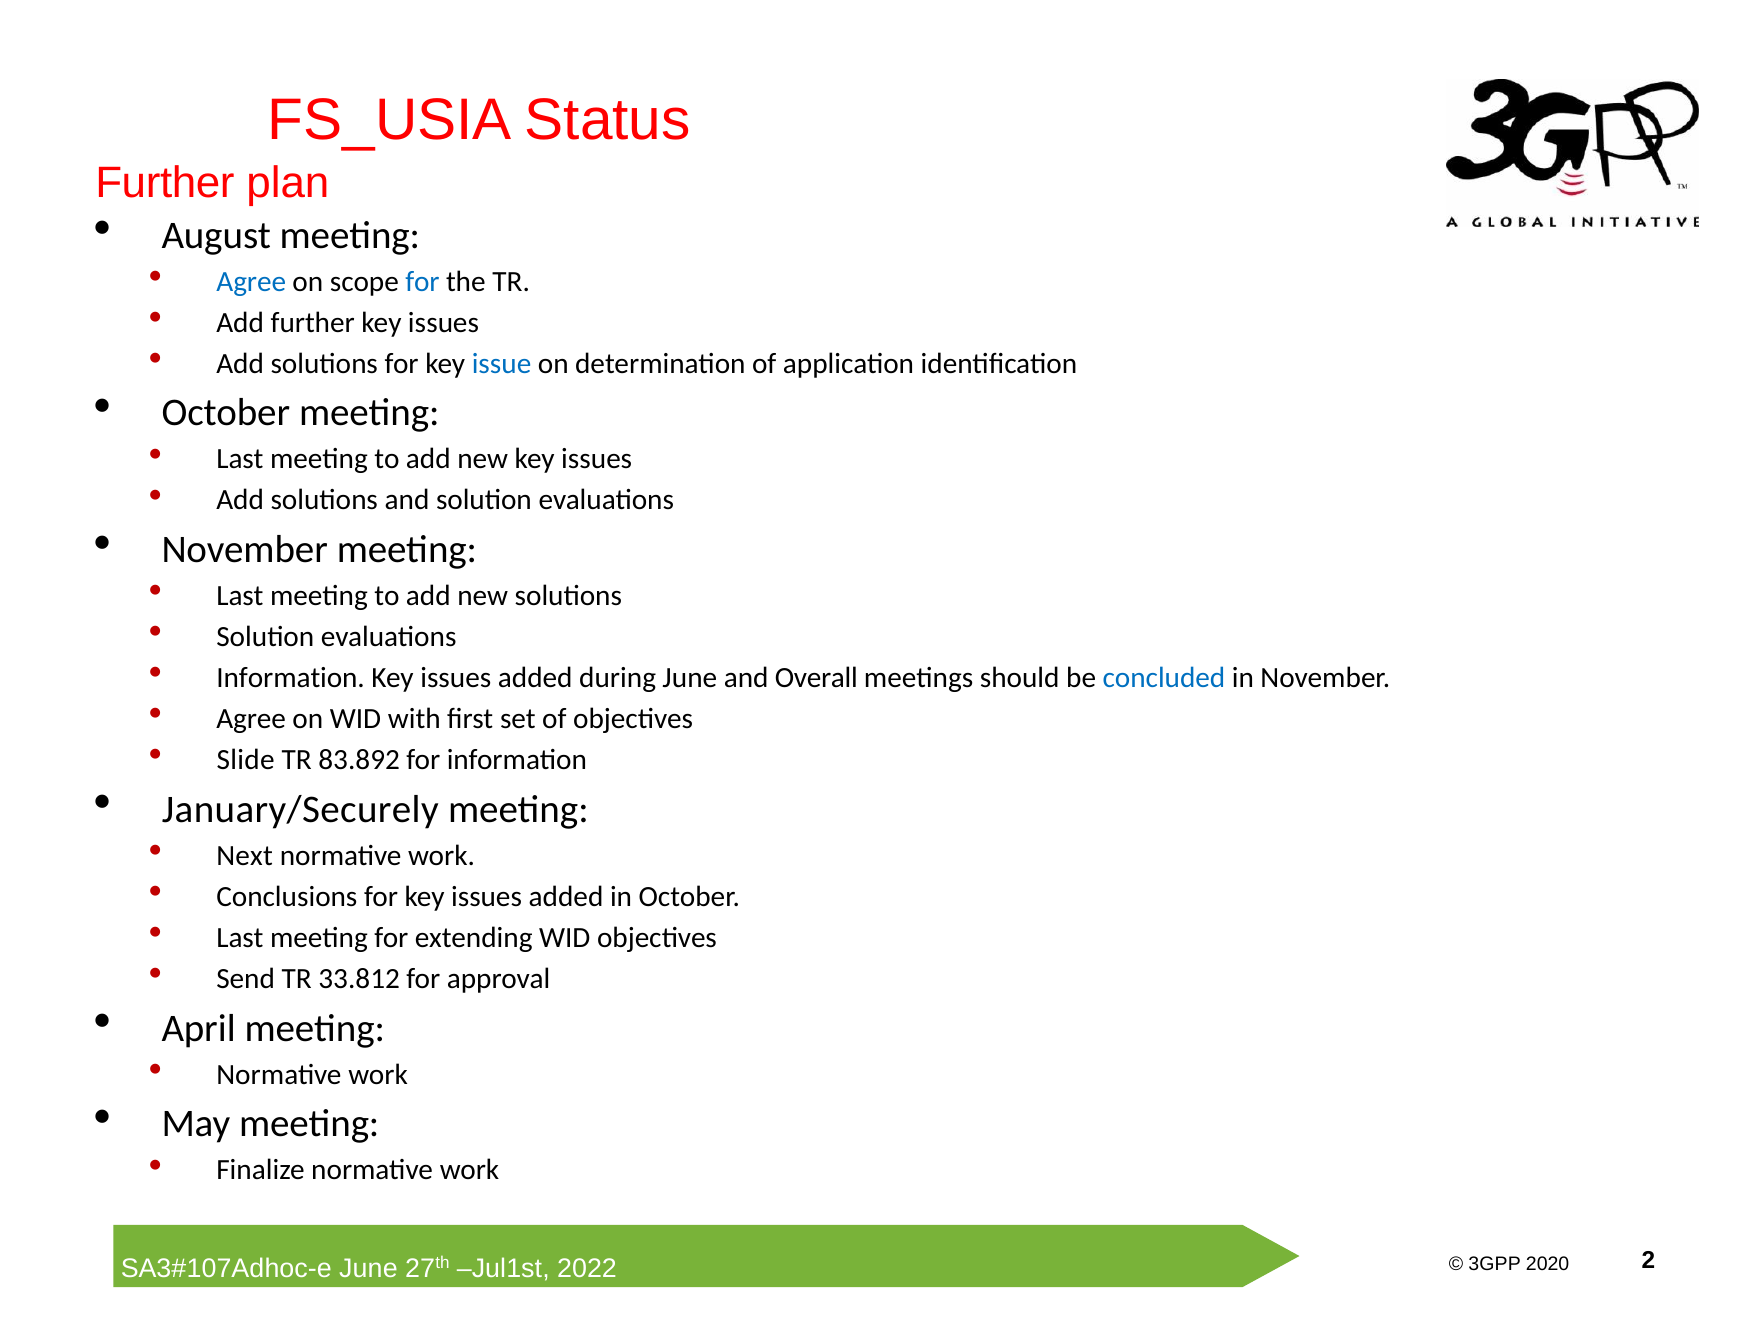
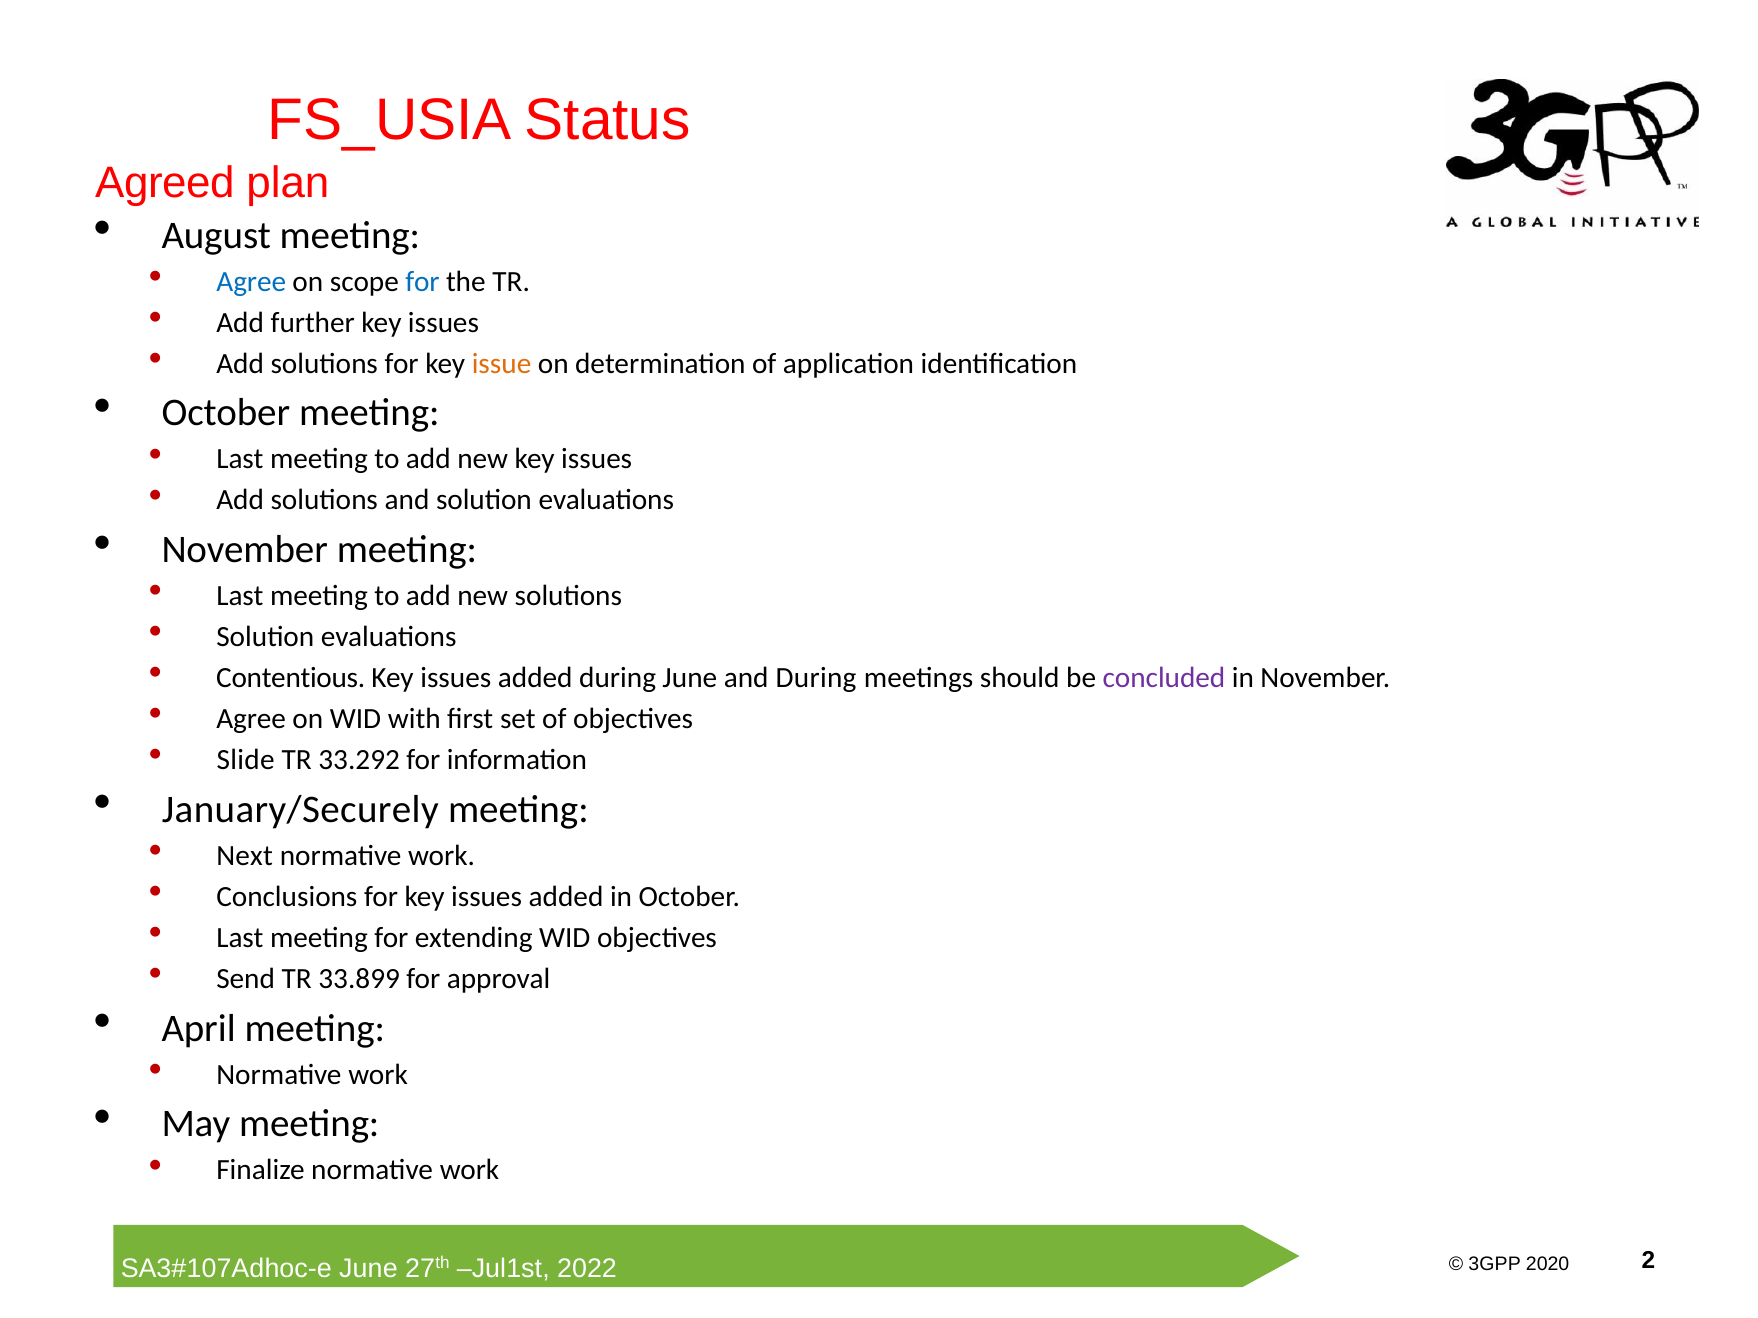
Further at (165, 183): Further -> Agreed
issue colour: blue -> orange
Information at (291, 678): Information -> Contentious
and Overall: Overall -> During
concluded colour: blue -> purple
83.892: 83.892 -> 33.292
33.812: 33.812 -> 33.899
